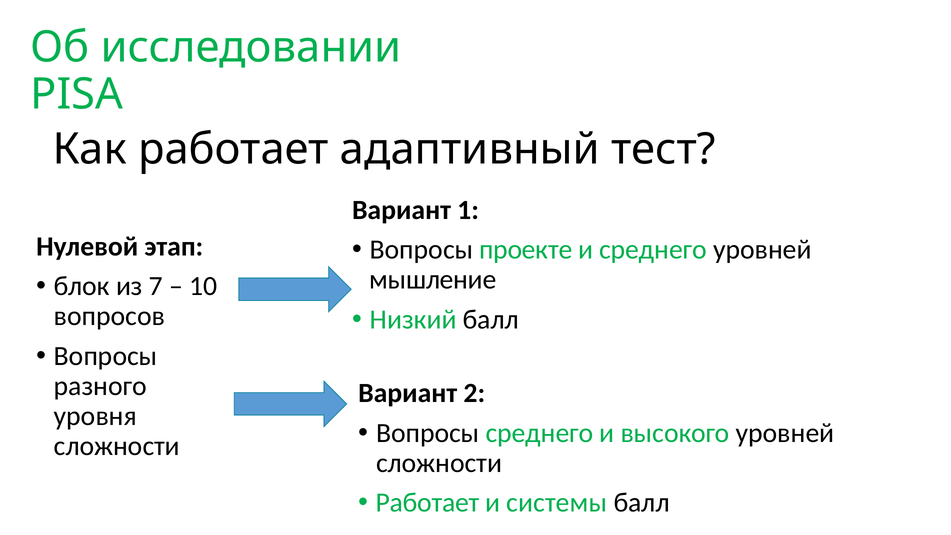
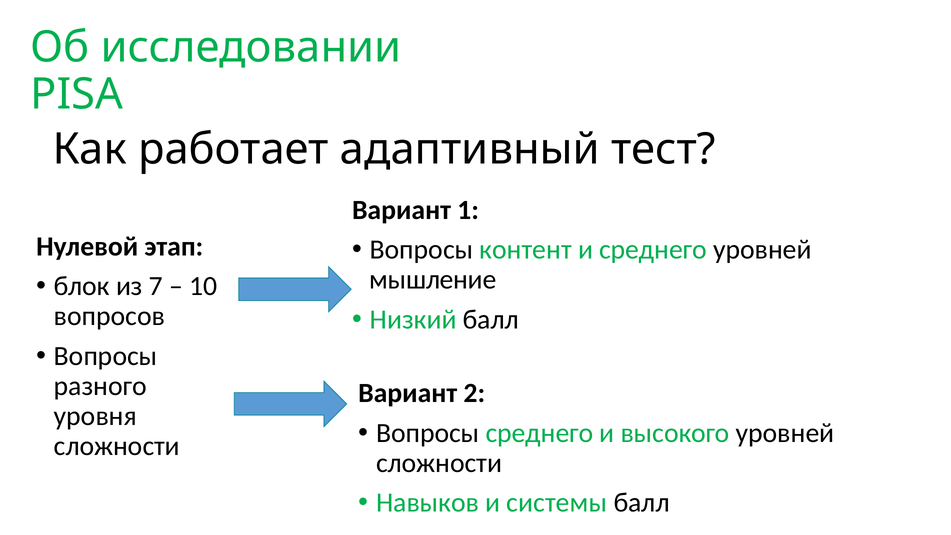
проекте: проекте -> контент
Работает at (428, 503): Работает -> Навыков
